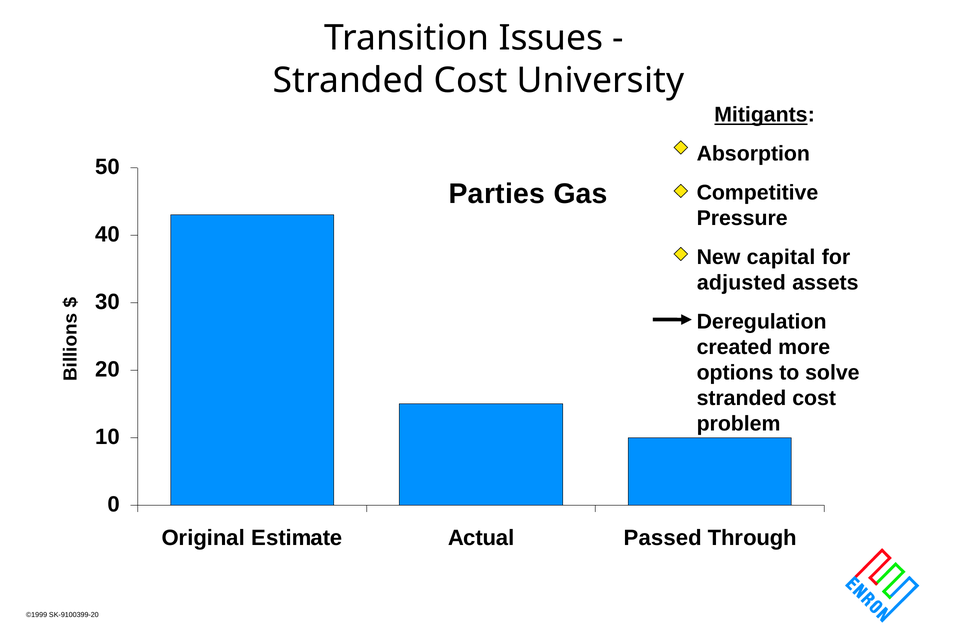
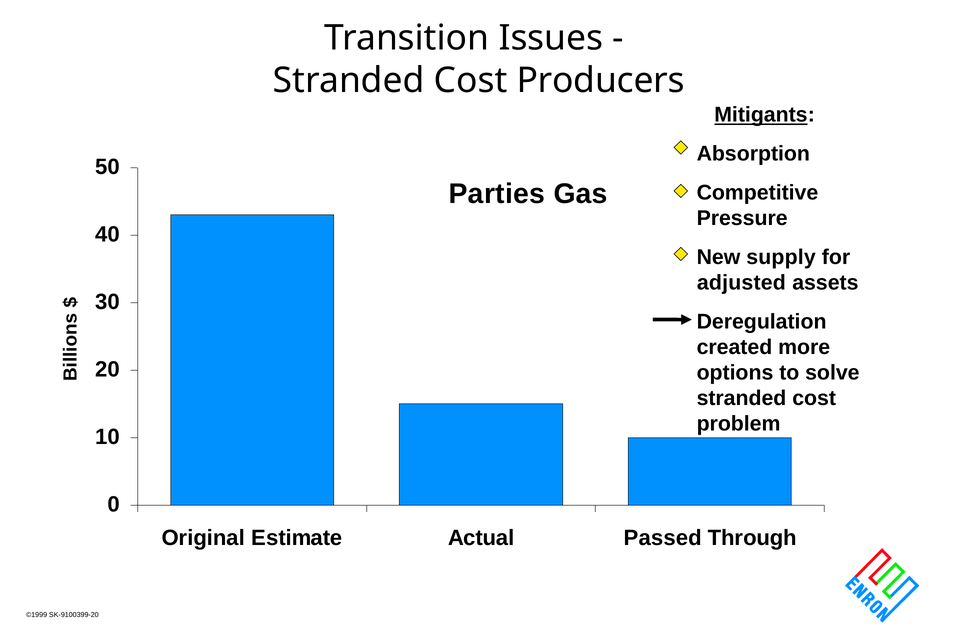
University: University -> Producers
capital: capital -> supply
